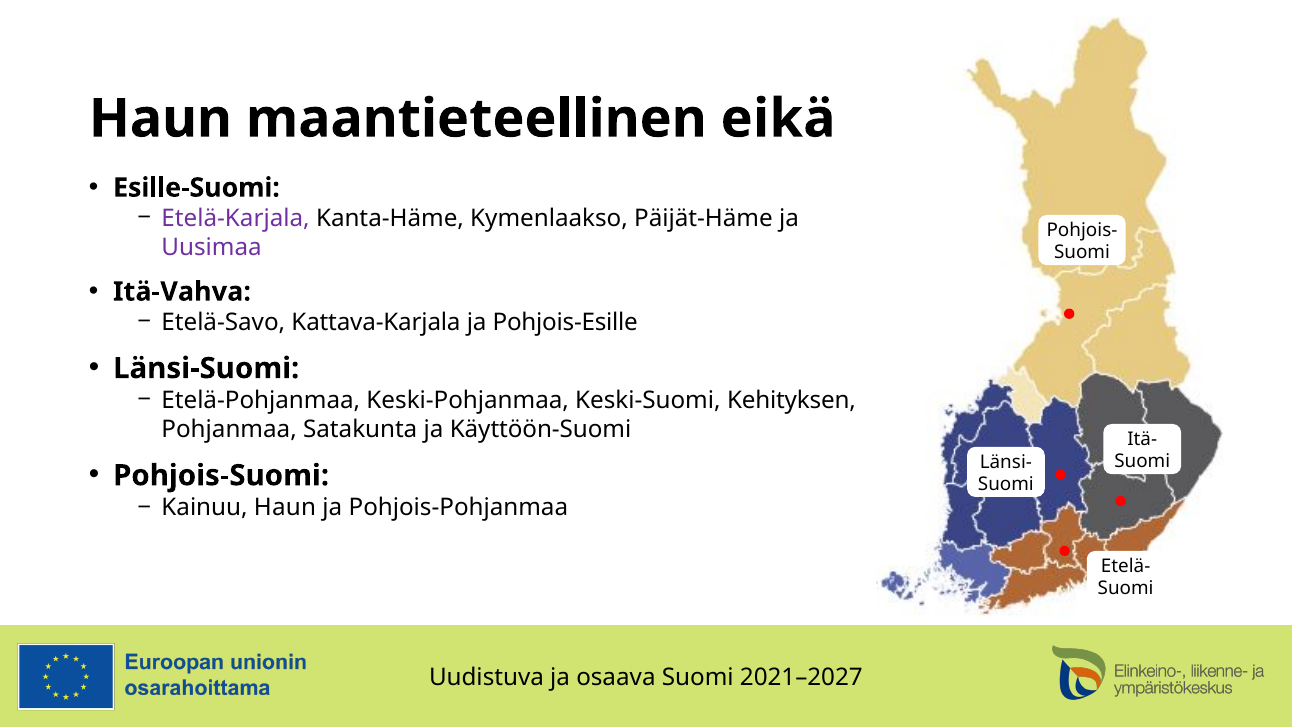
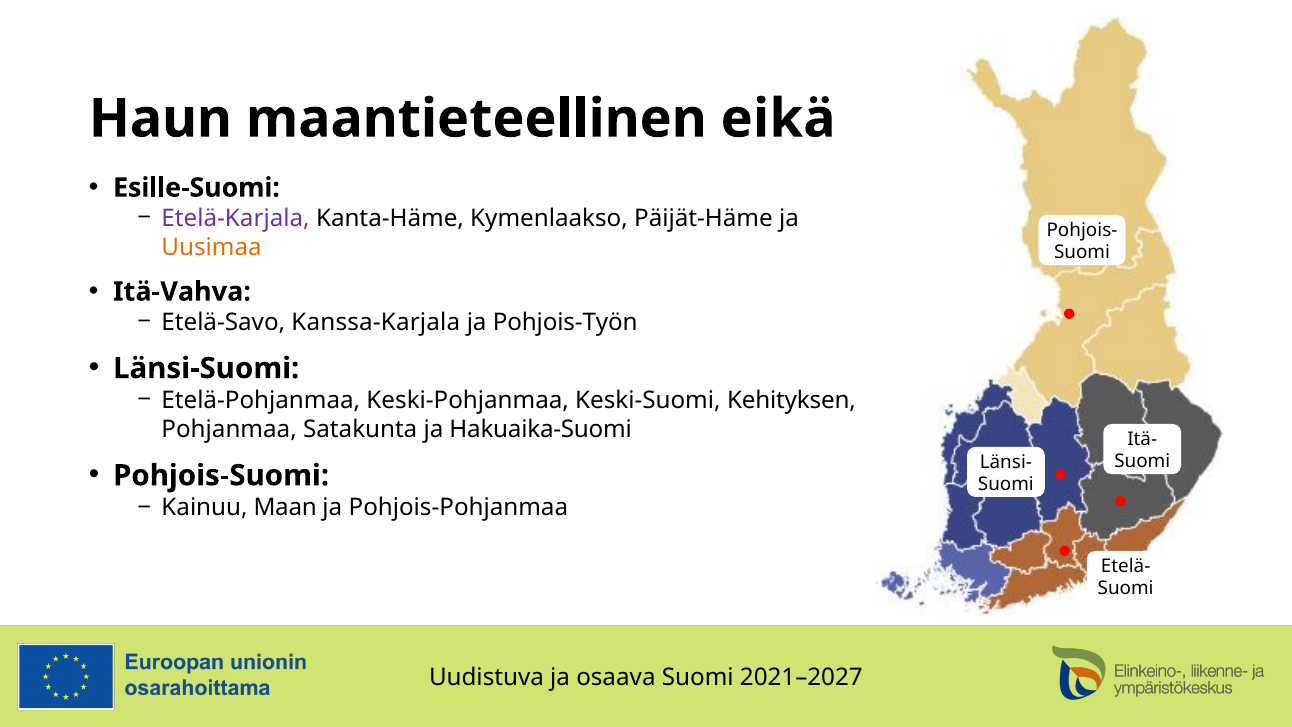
Uusimaa colour: purple -> orange
Kattava-Karjala: Kattava-Karjala -> Kanssa-Karjala
Pohjois-Esille: Pohjois-Esille -> Pohjois-Työn
Käyttöön-Suomi: Käyttöön-Suomi -> Hakuaika-Suomi
Kainuu Haun: Haun -> Maan
